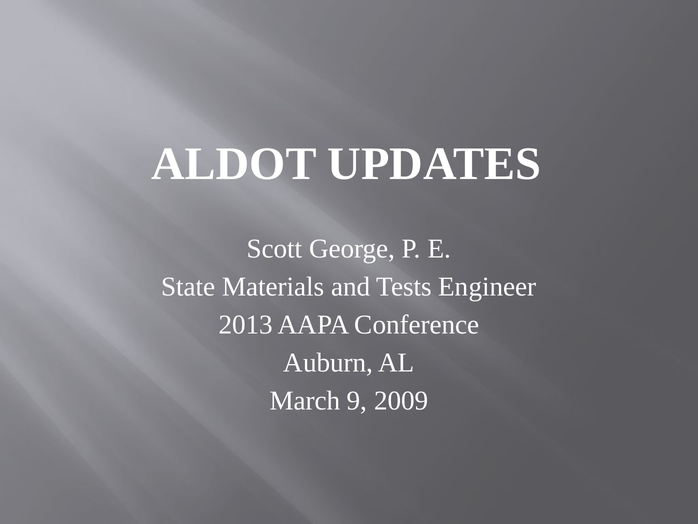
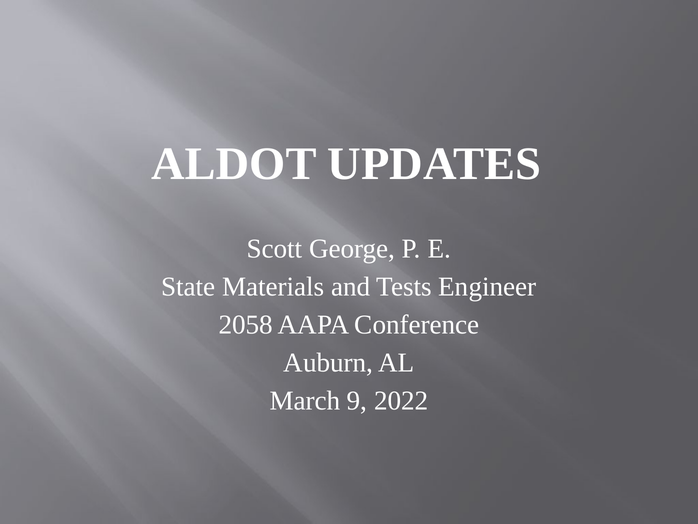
2013: 2013 -> 2058
2009: 2009 -> 2022
